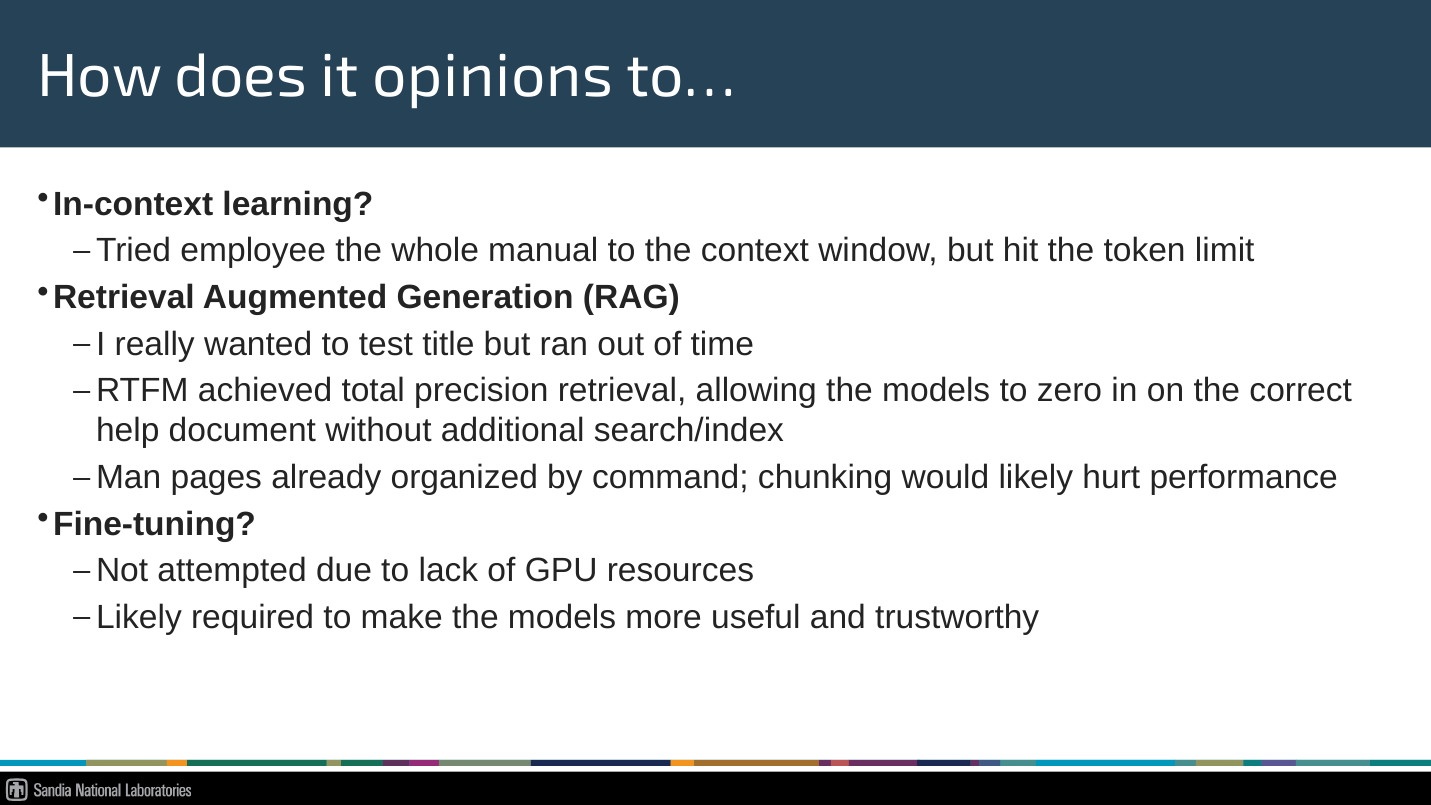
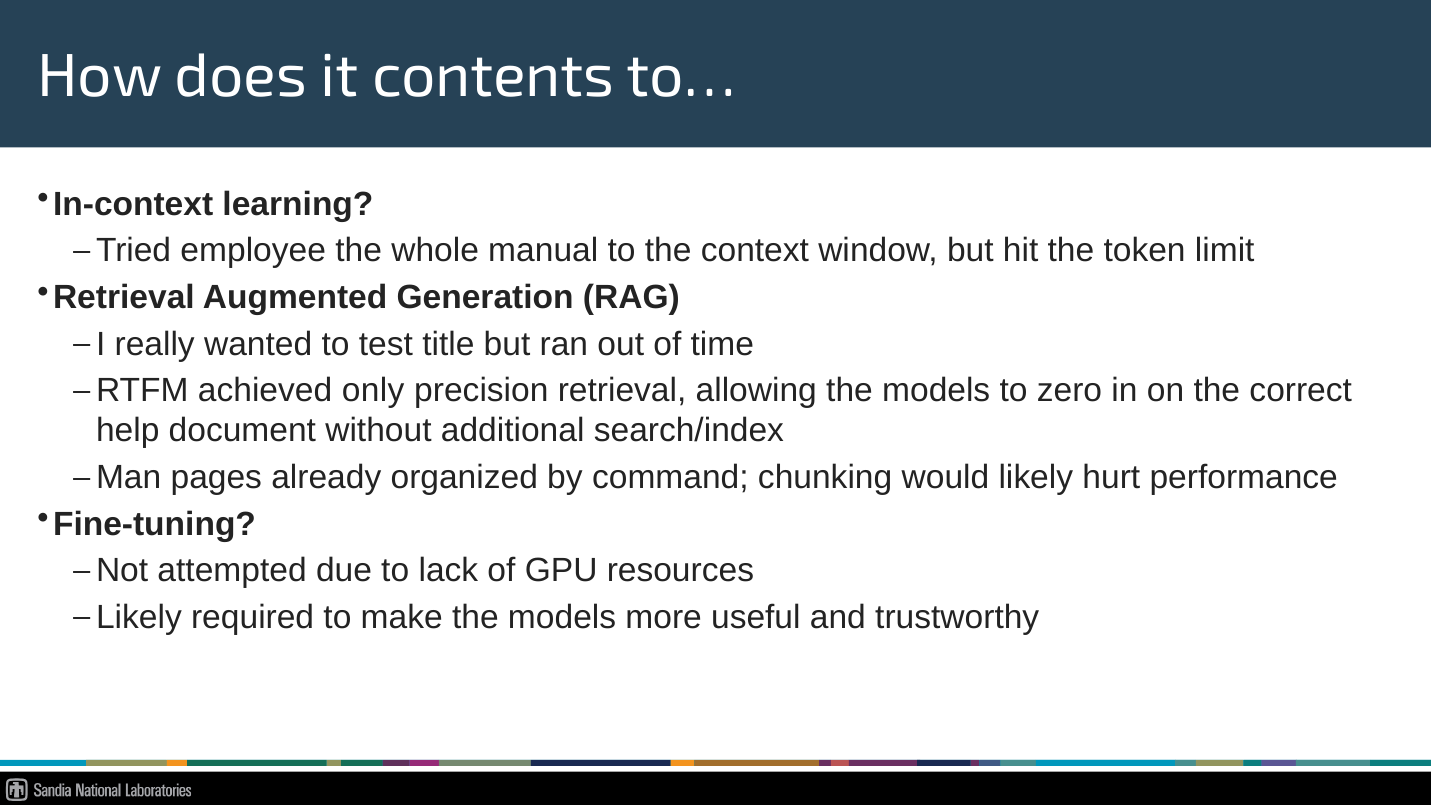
opinions: opinions -> contents
total: total -> only
